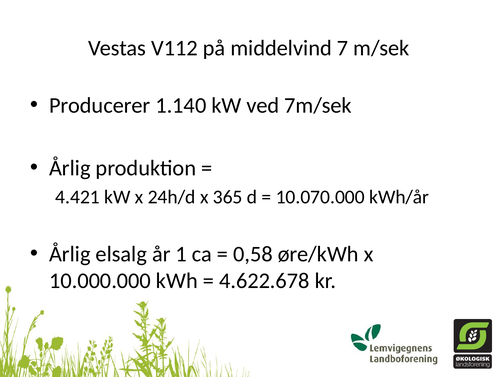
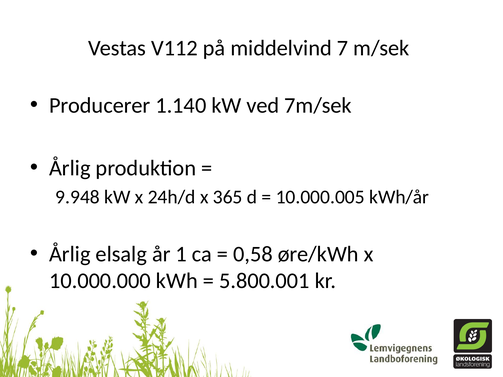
4.421: 4.421 -> 9.948
10.070.000: 10.070.000 -> 10.000.005
4.622.678: 4.622.678 -> 5.800.001
